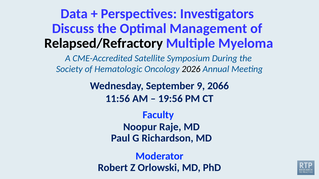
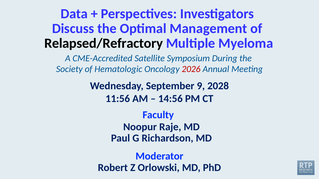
2026 colour: black -> red
2066: 2066 -> 2028
19:56: 19:56 -> 14:56
